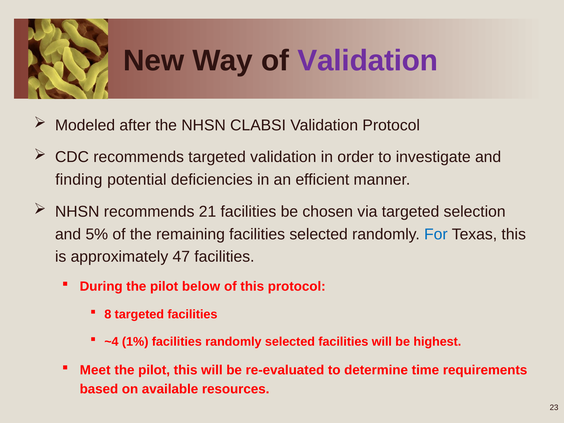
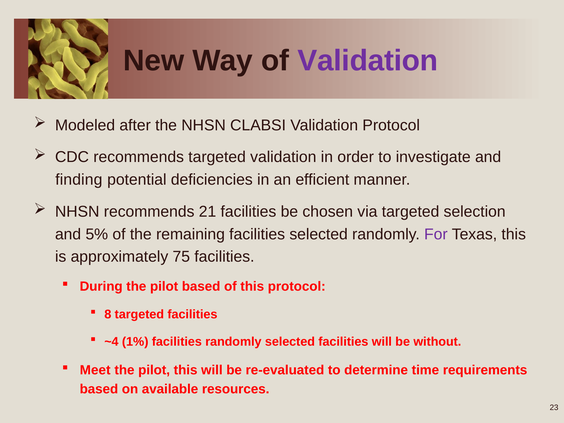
For colour: blue -> purple
47: 47 -> 75
pilot below: below -> based
highest: highest -> without
